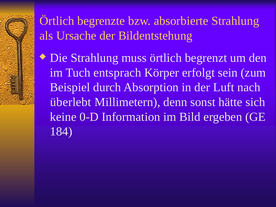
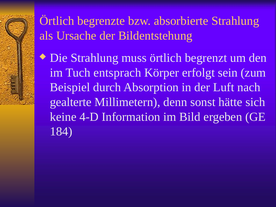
überlebt: überlebt -> gealterte
0-D: 0-D -> 4-D
